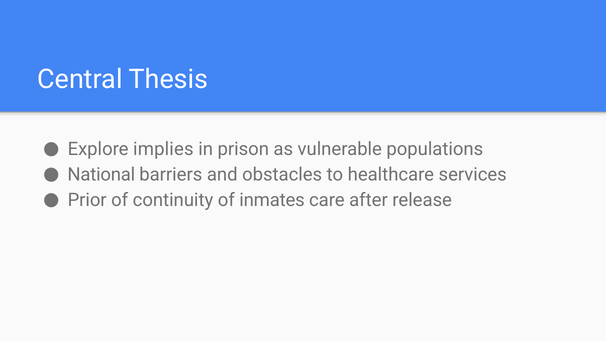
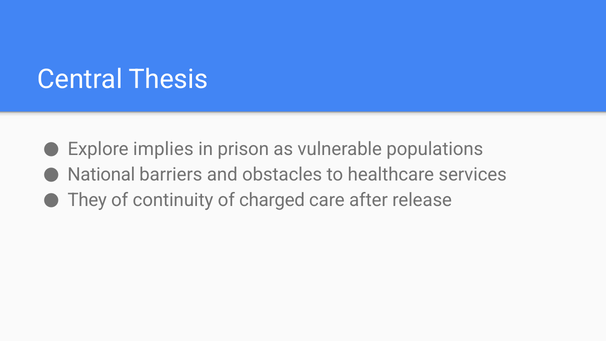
Prior: Prior -> They
inmates: inmates -> charged
